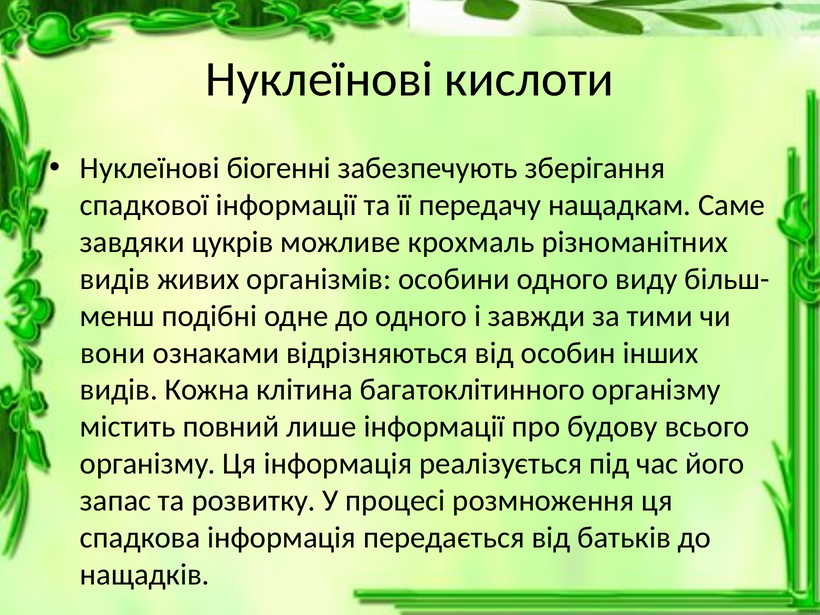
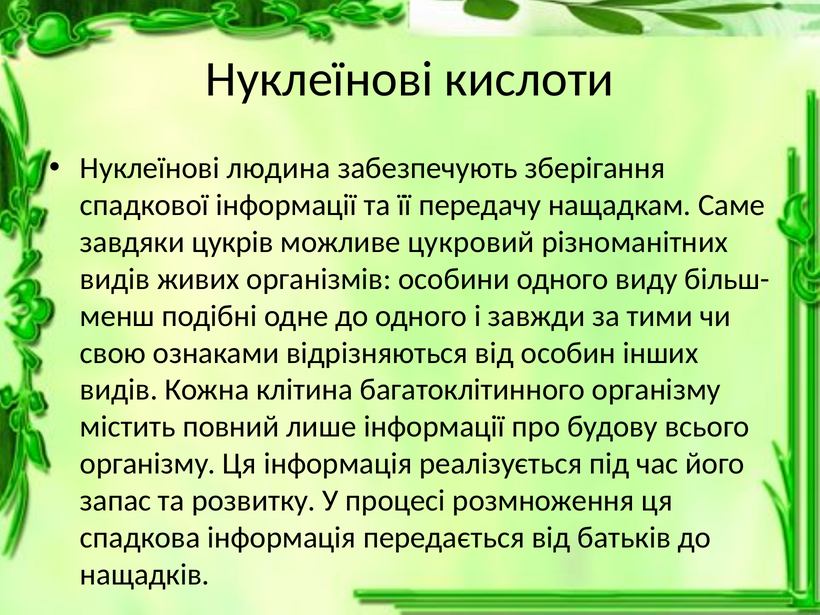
біогенні: біогенні -> людина
крохмаль: крохмаль -> цукровий
вони: вони -> свою
